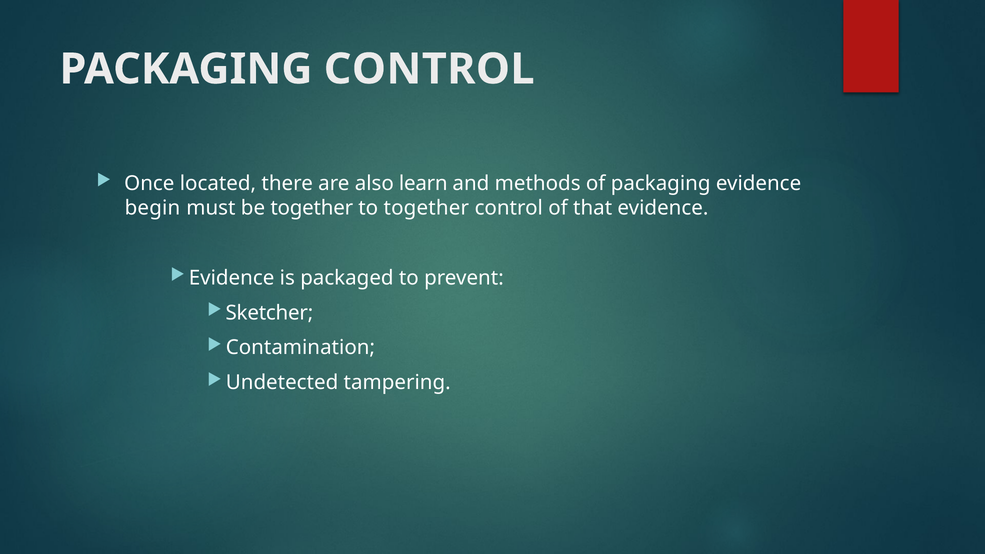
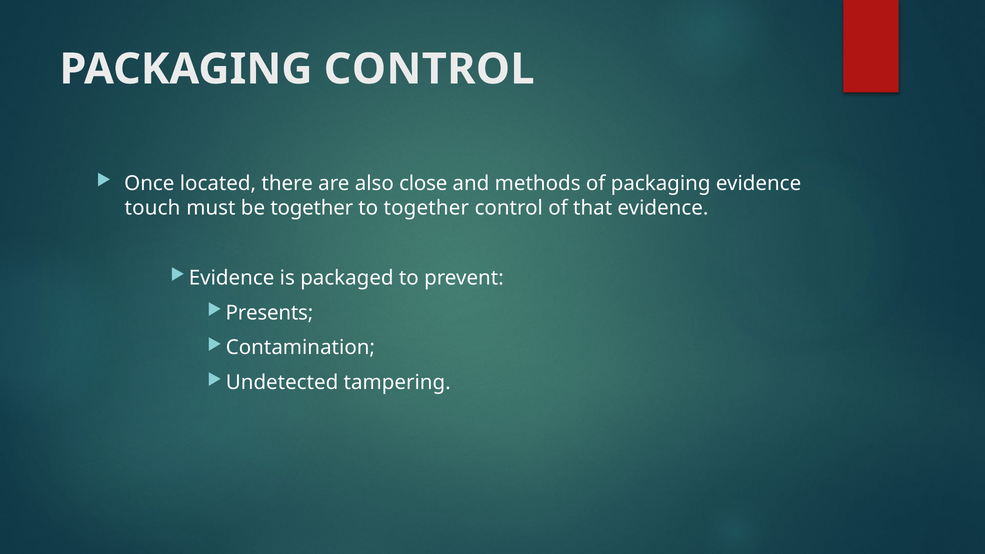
learn: learn -> close
begin: begin -> touch
Sketcher: Sketcher -> Presents
